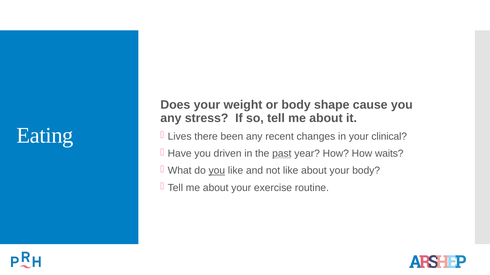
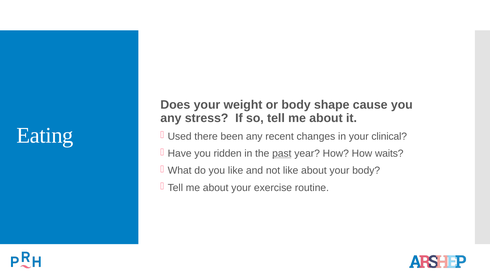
Lives: Lives -> Used
driven: driven -> ridden
you at (217, 171) underline: present -> none
